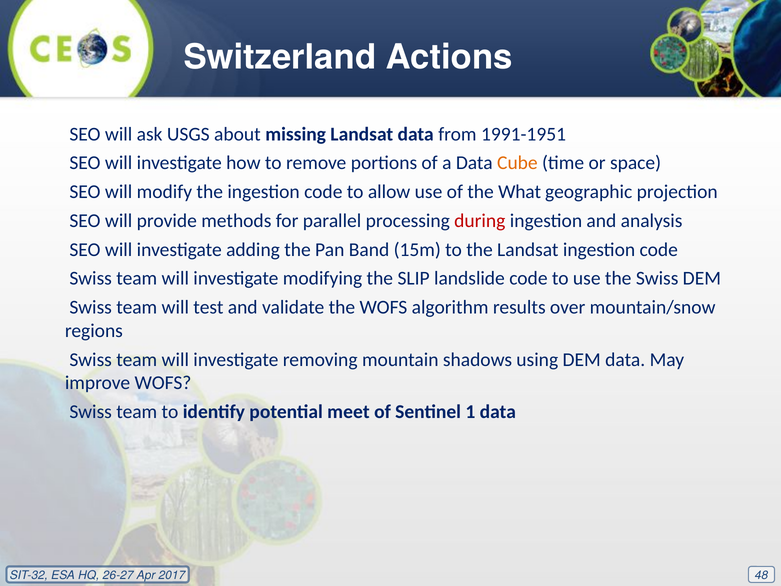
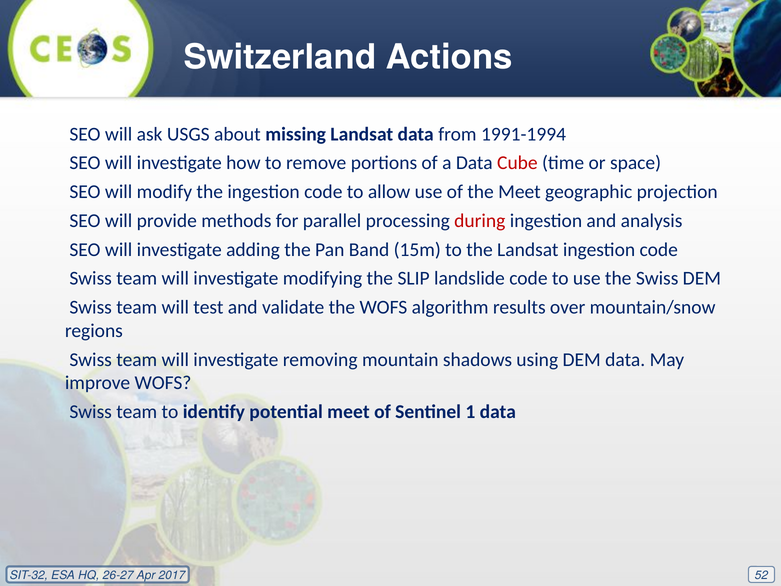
1991-1951: 1991-1951 -> 1991-1994
Cube colour: orange -> red
the What: What -> Meet
48: 48 -> 52
